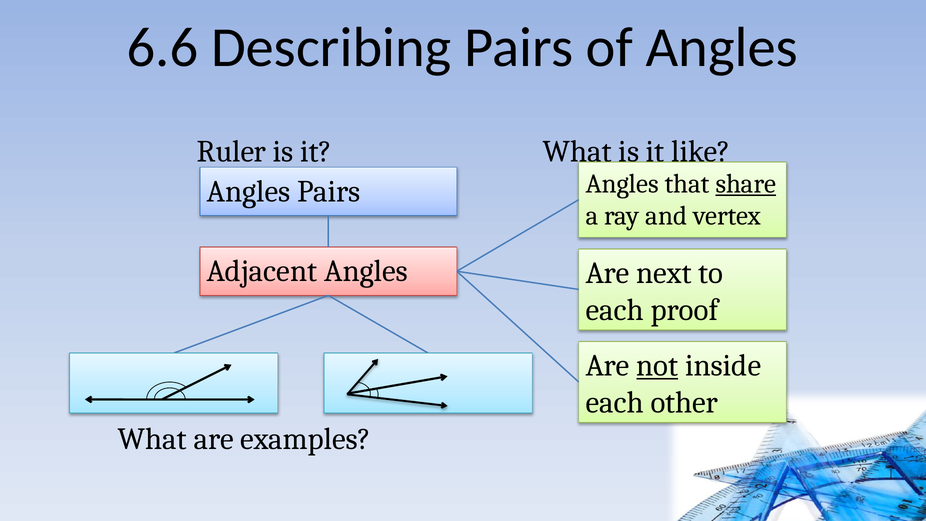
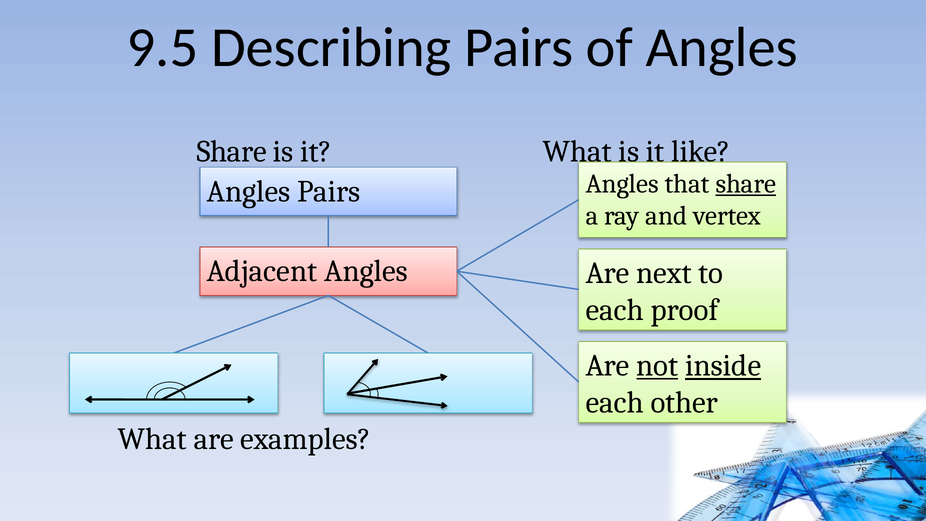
6.6: 6.6 -> 9.5
Ruler at (232, 151): Ruler -> Share
inside underline: none -> present
